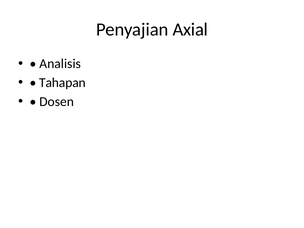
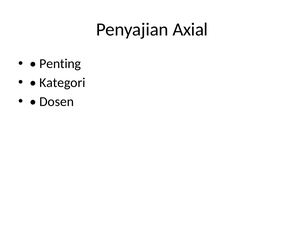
Analisis: Analisis -> Penting
Tahapan: Tahapan -> Kategori
